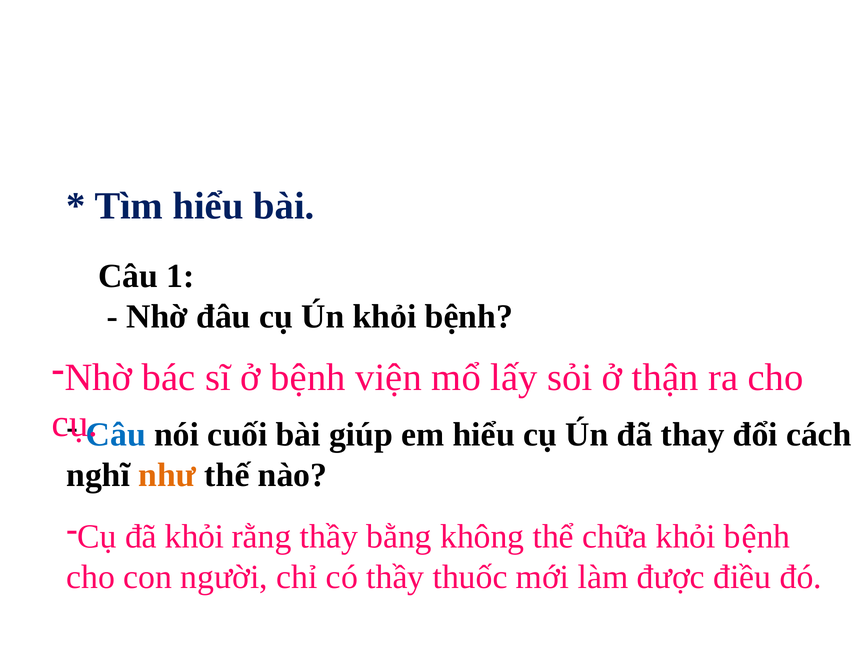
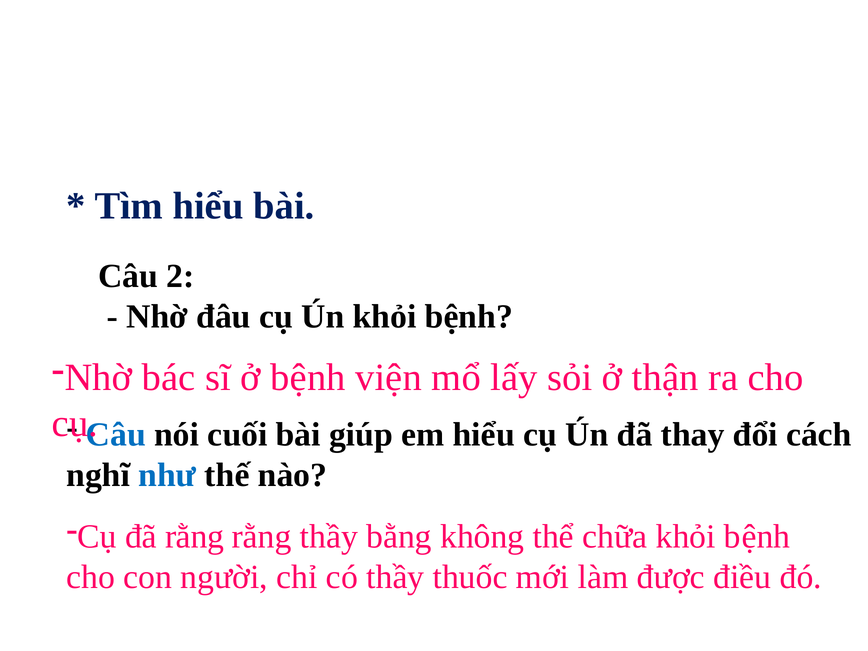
1: 1 -> 2
như colour: orange -> blue
đã khỏi: khỏi -> rằng
